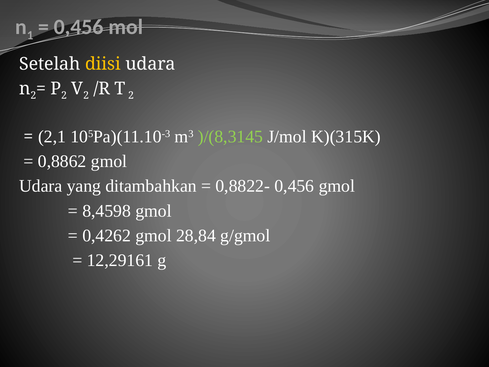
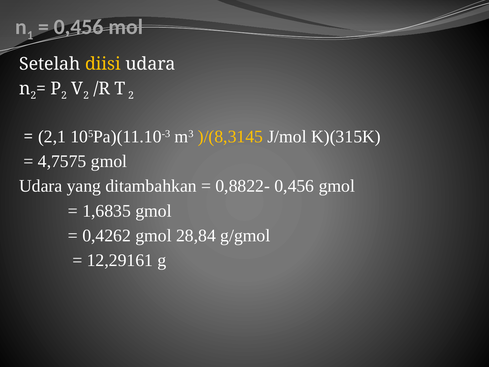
)/(8,3145 colour: light green -> yellow
0,8862: 0,8862 -> 4,7575
8,4598: 8,4598 -> 1,6835
